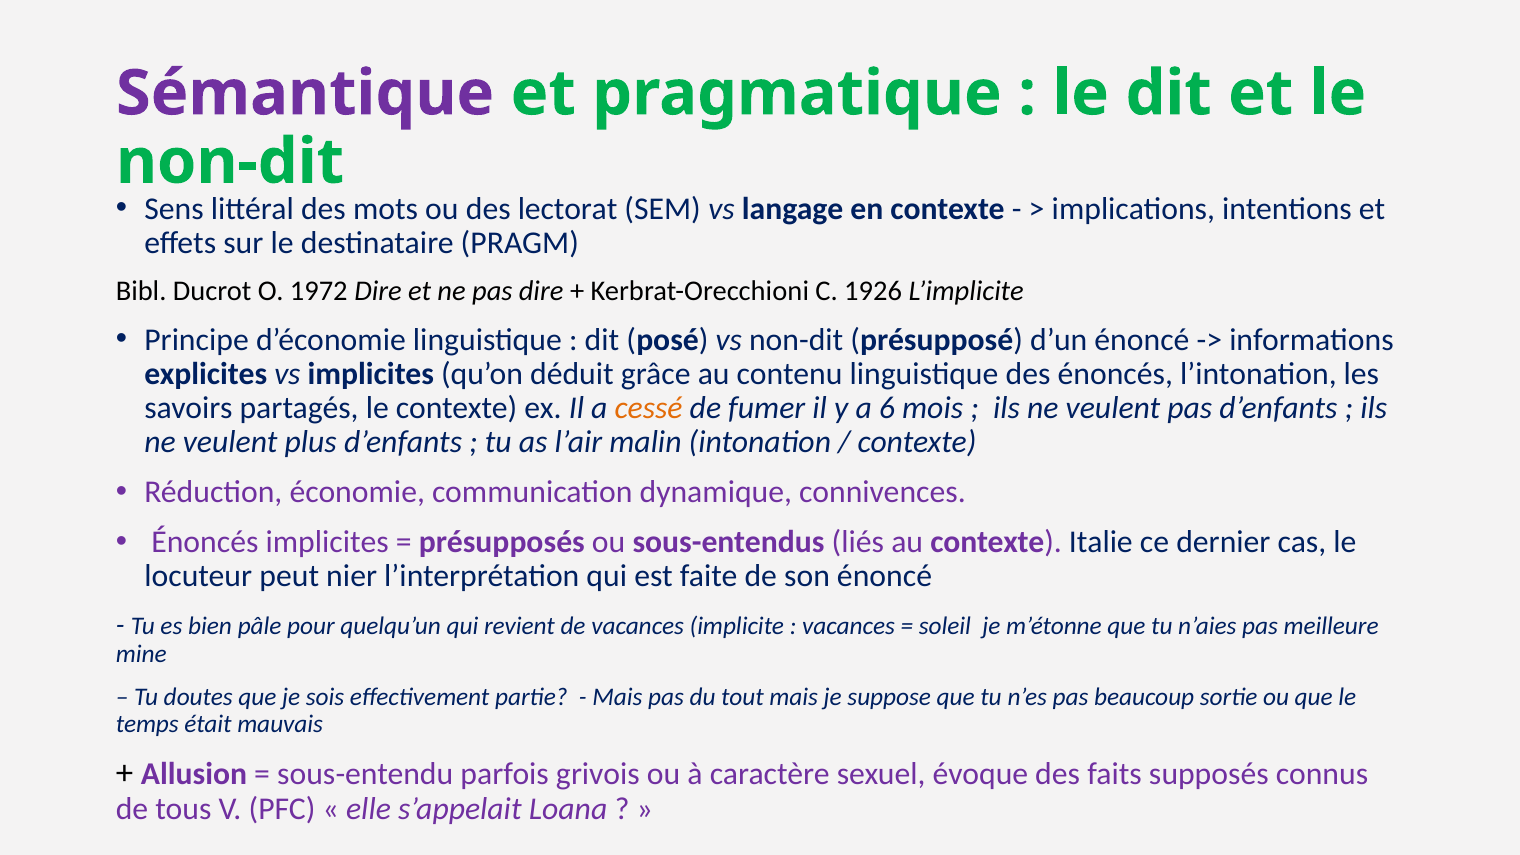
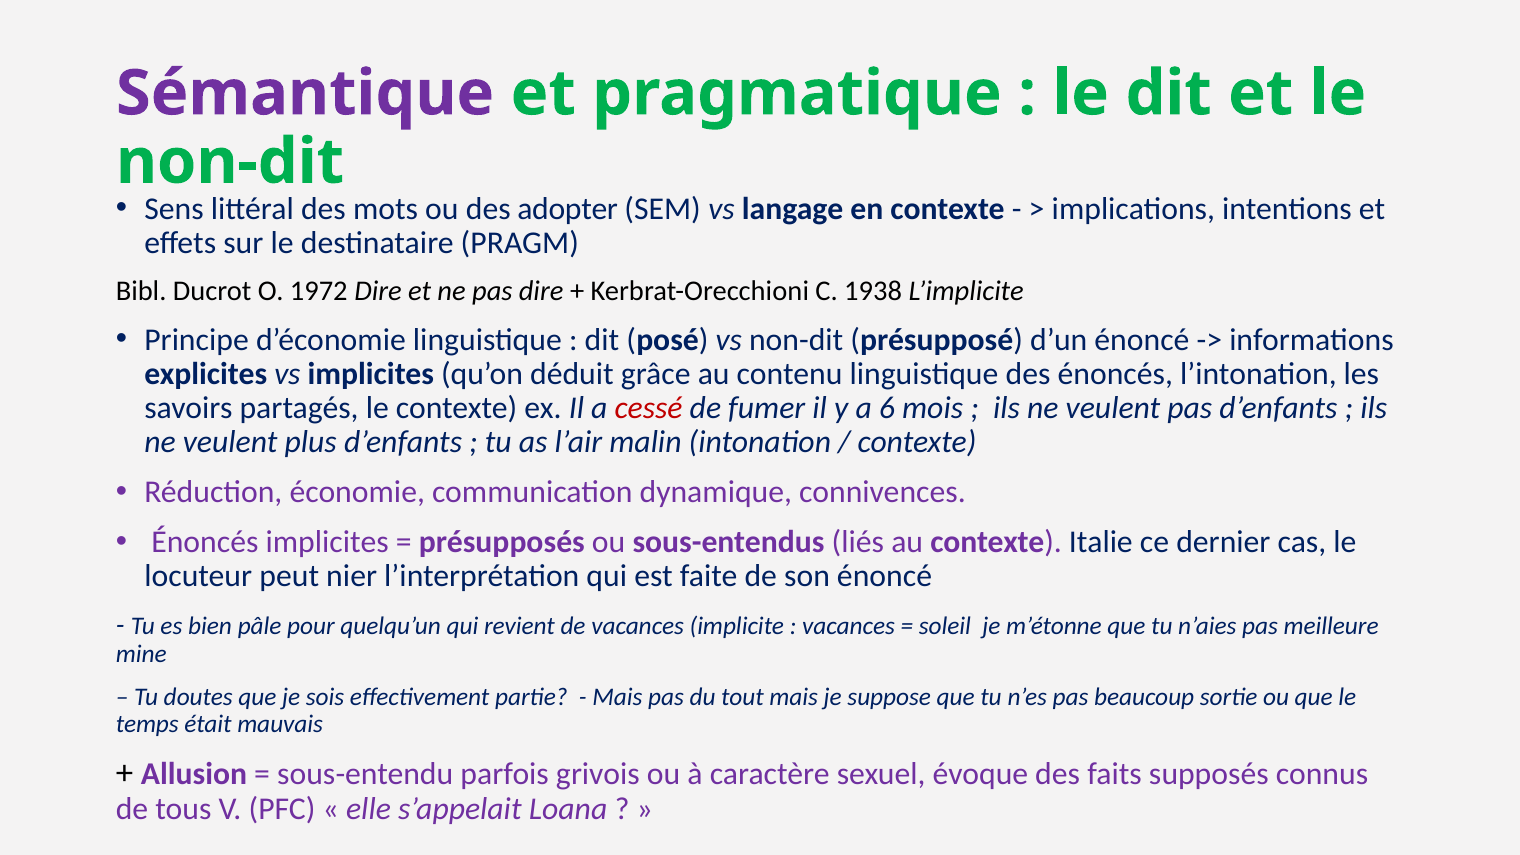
lectorat: lectorat -> adopter
1926: 1926 -> 1938
cessé colour: orange -> red
